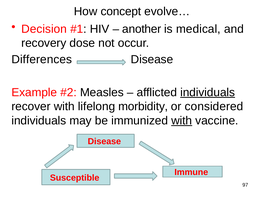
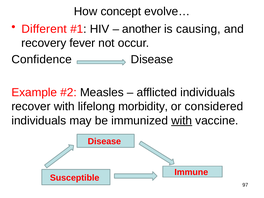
Decision: Decision -> Different
medical: medical -> causing
dose: dose -> fever
Differences: Differences -> Confidence
individuals at (208, 92) underline: present -> none
